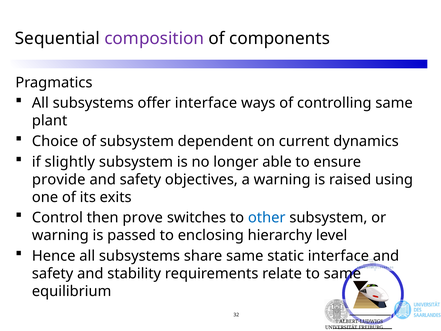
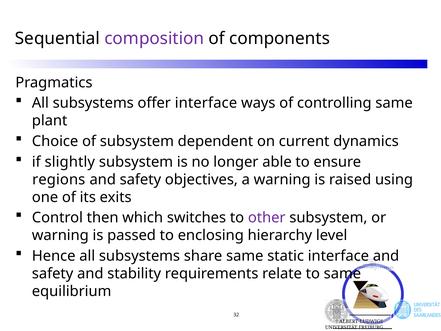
provide: provide -> regions
prove: prove -> which
other colour: blue -> purple
